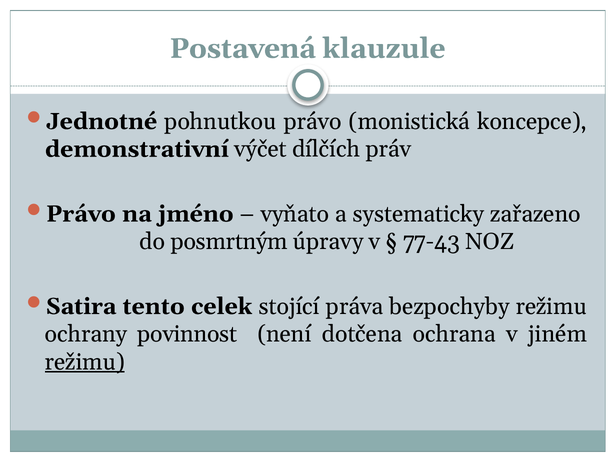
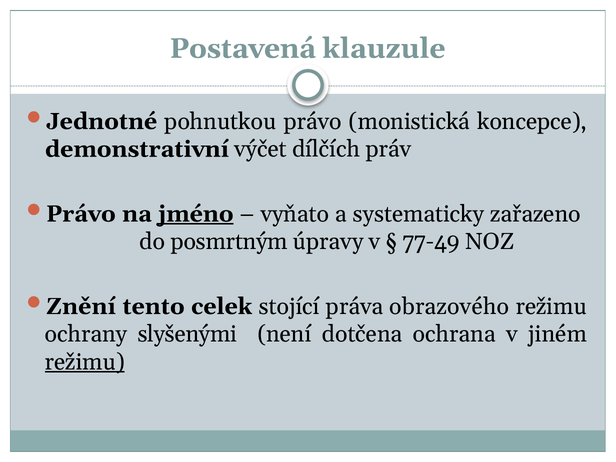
jméno underline: none -> present
77-43: 77-43 -> 77-49
Satira: Satira -> Znění
bezpochyby: bezpochyby -> obrazového
povinnost: povinnost -> slyšenými
